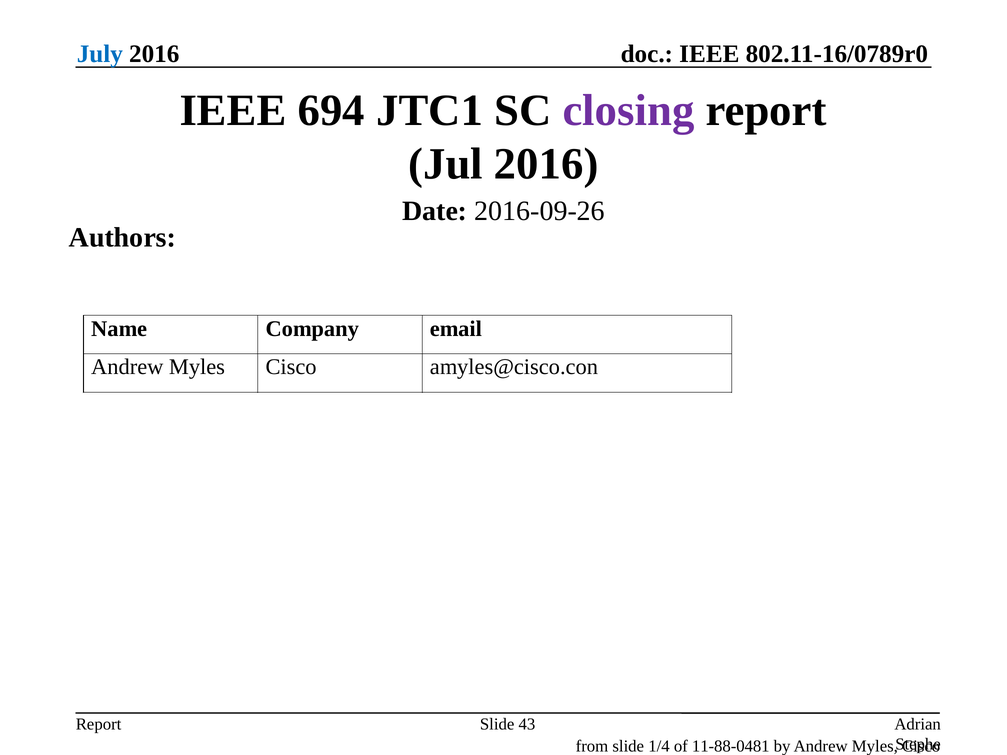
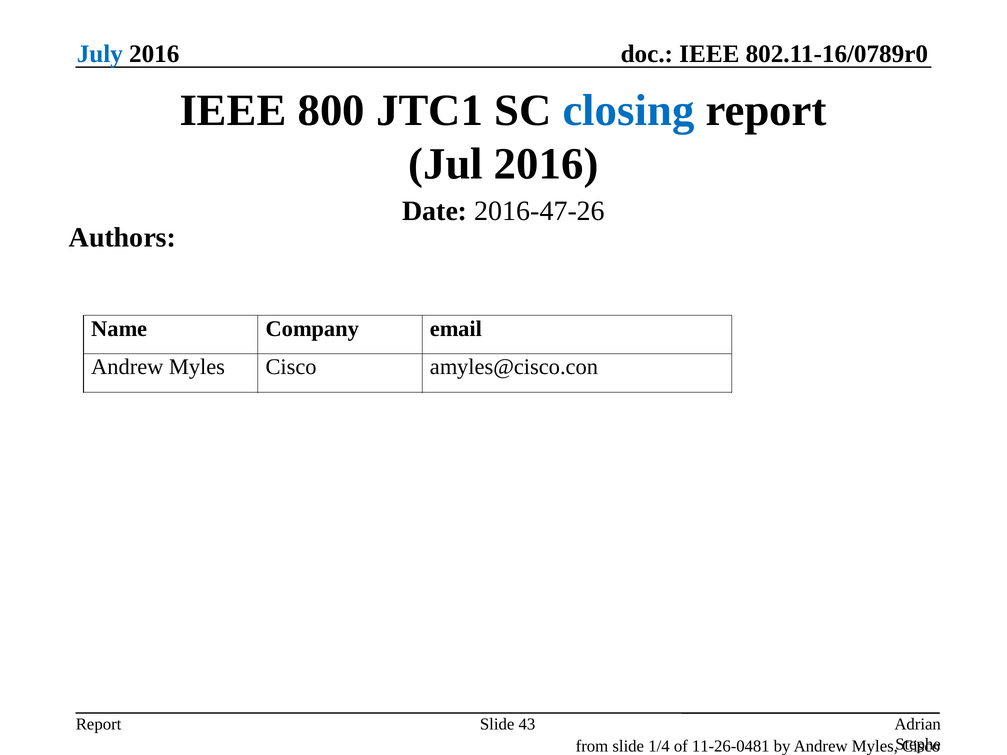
694: 694 -> 800
closing colour: purple -> blue
2016-09-26: 2016-09-26 -> 2016-47-26
11-88-0481: 11-88-0481 -> 11-26-0481
